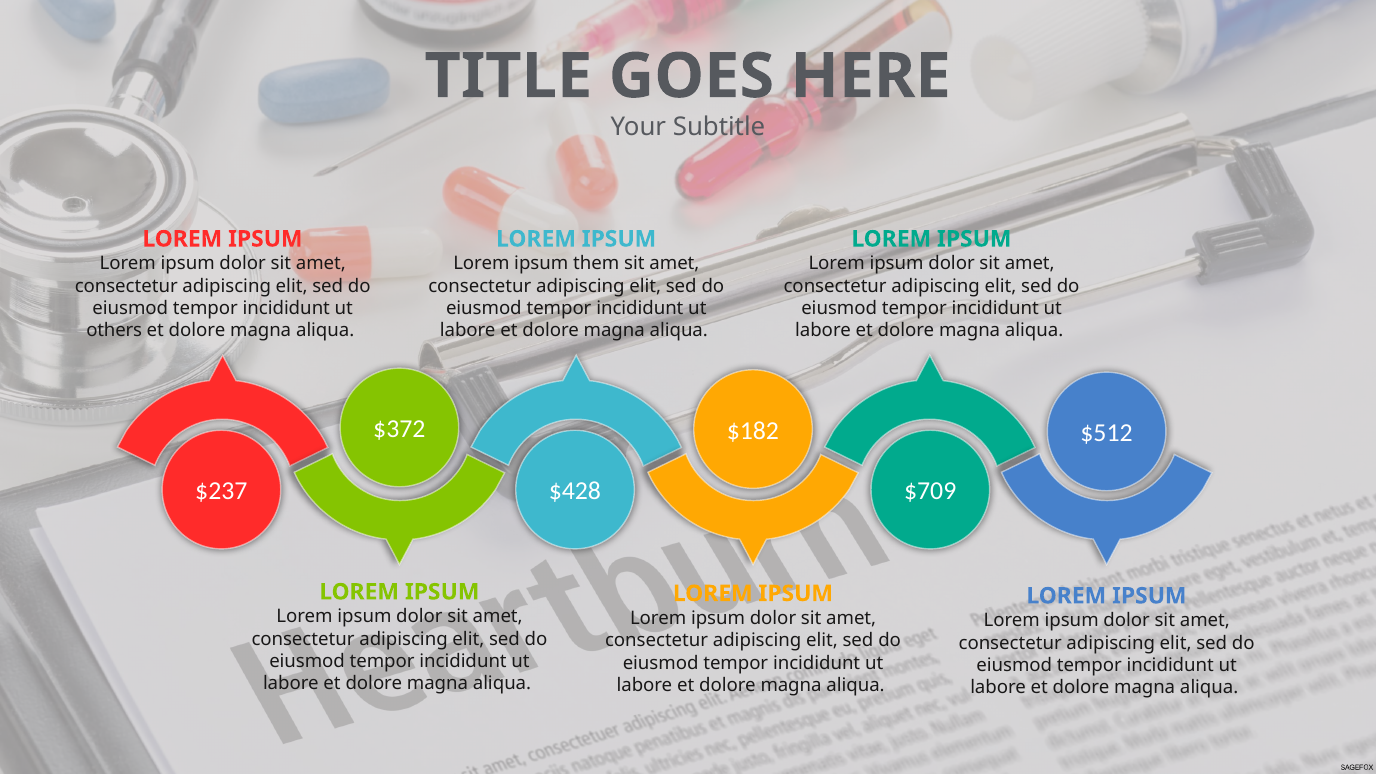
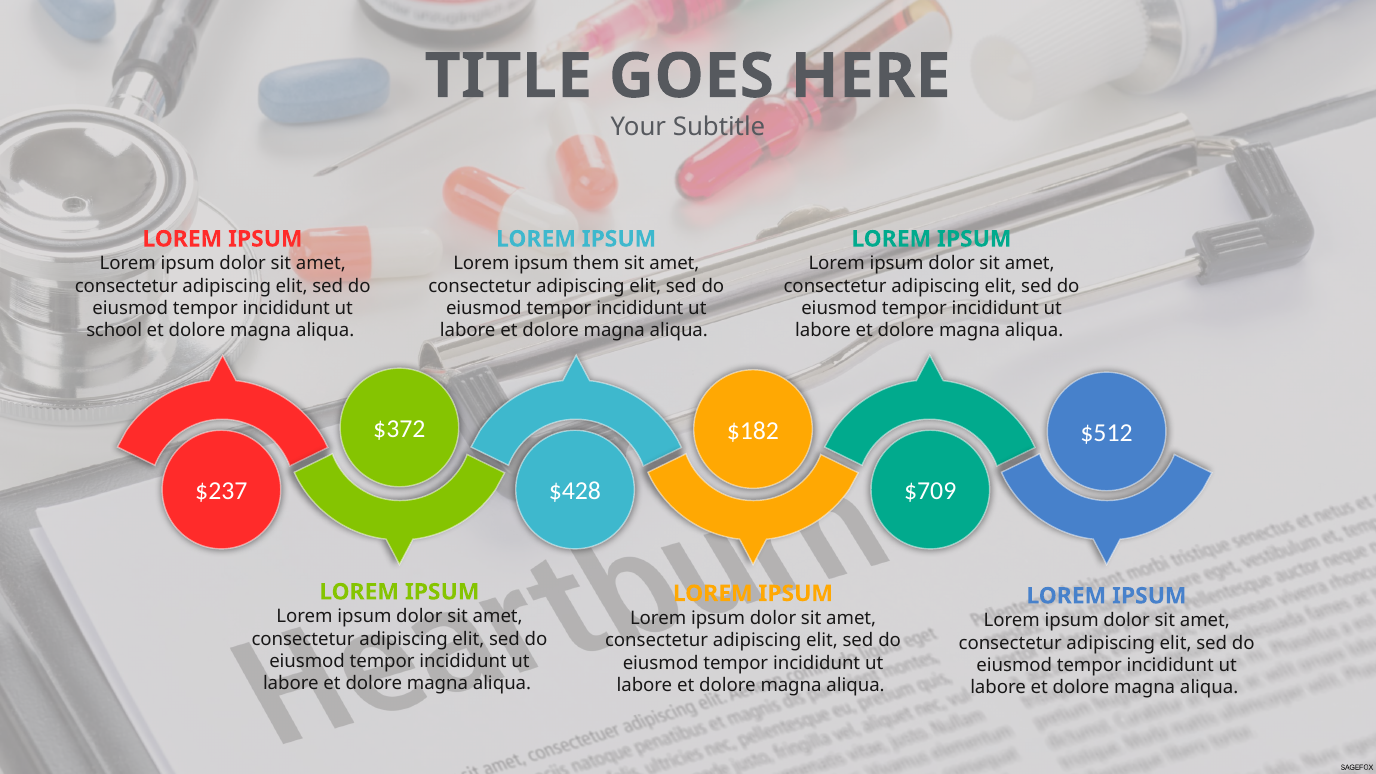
others: others -> school
